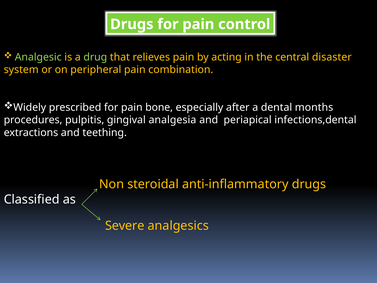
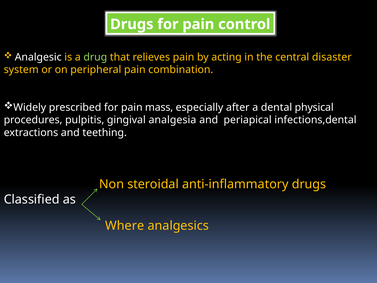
Analgesic colour: light green -> white
bone: bone -> mass
months: months -> physical
Severe: Severe -> Where
